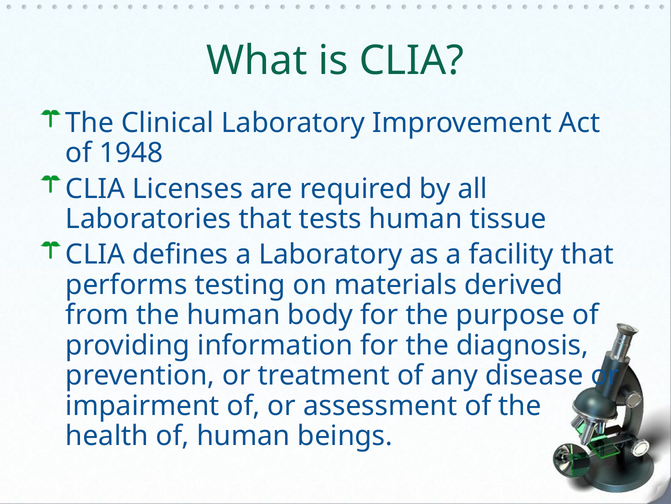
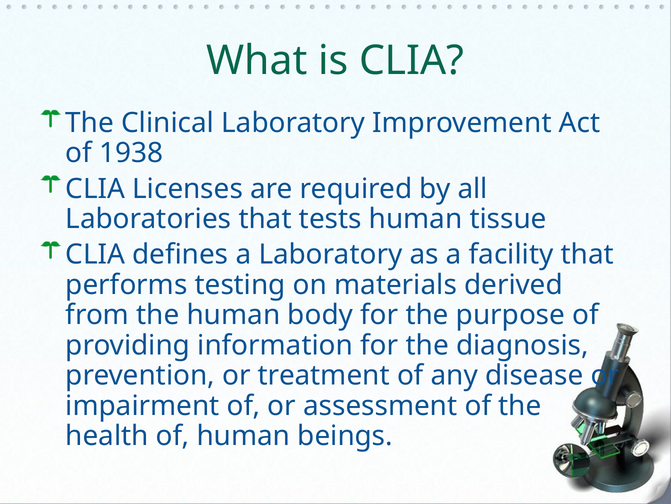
1948: 1948 -> 1938
